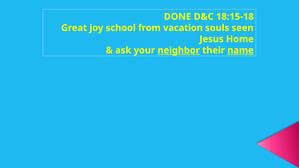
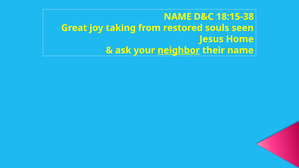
DONE at (178, 17): DONE -> NAME
18:15-18: 18:15-18 -> 18:15-38
school: school -> taking
vacation: vacation -> restored
name at (240, 50) underline: present -> none
